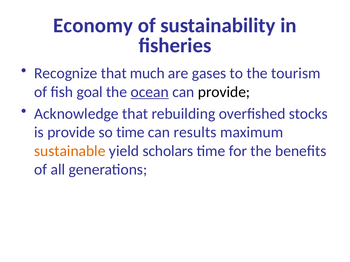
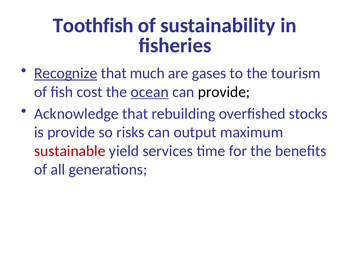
Economy: Economy -> Toothfish
Recognize underline: none -> present
goal: goal -> cost
so time: time -> risks
results: results -> output
sustainable colour: orange -> red
scholars: scholars -> services
